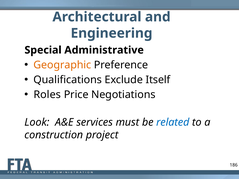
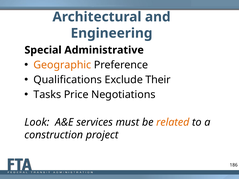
Itself: Itself -> Their
Roles: Roles -> Tasks
related colour: blue -> orange
